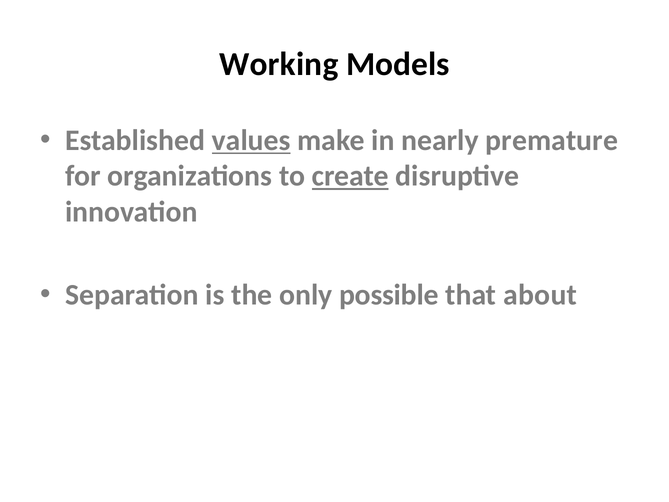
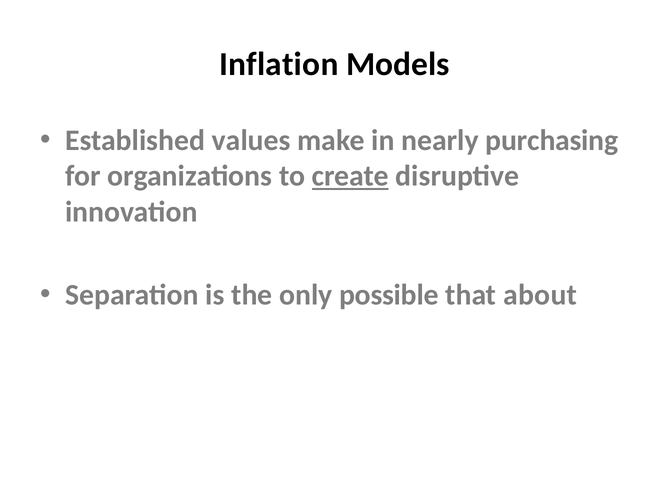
Working: Working -> Inflation
values underline: present -> none
premature: premature -> purchasing
